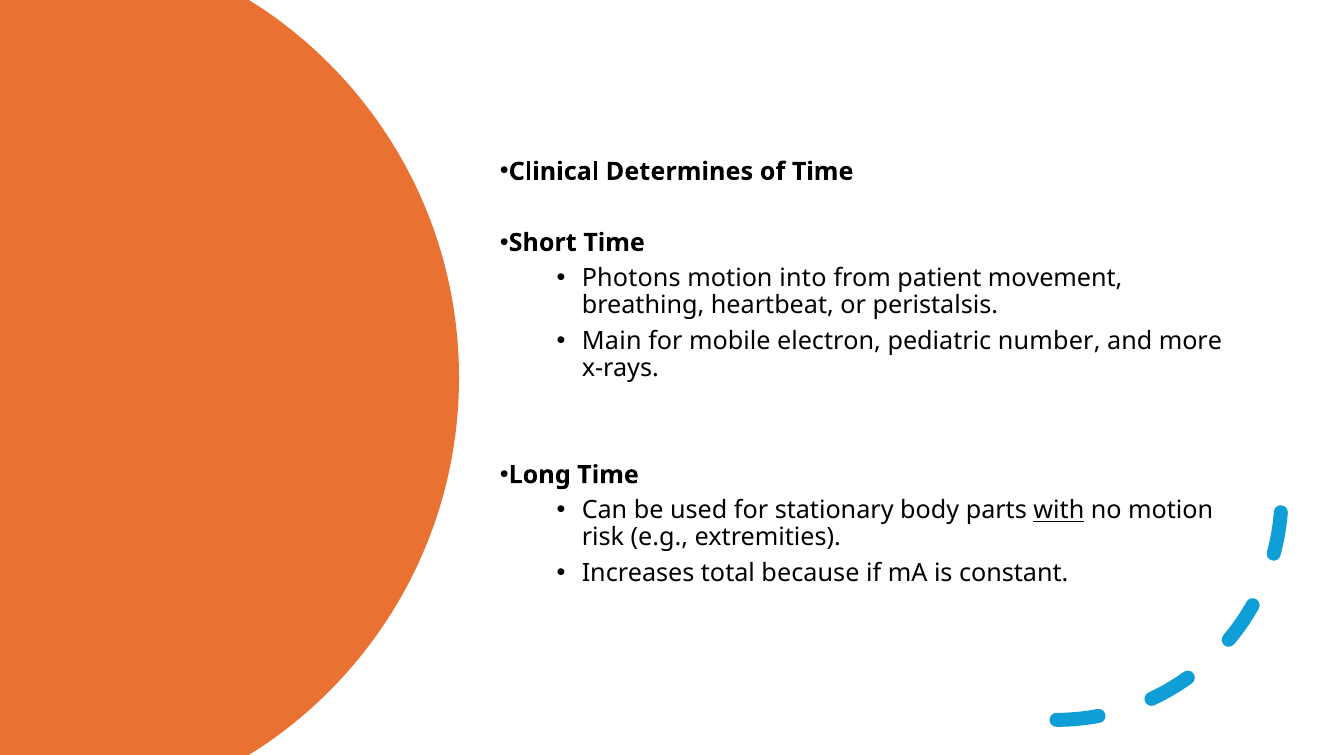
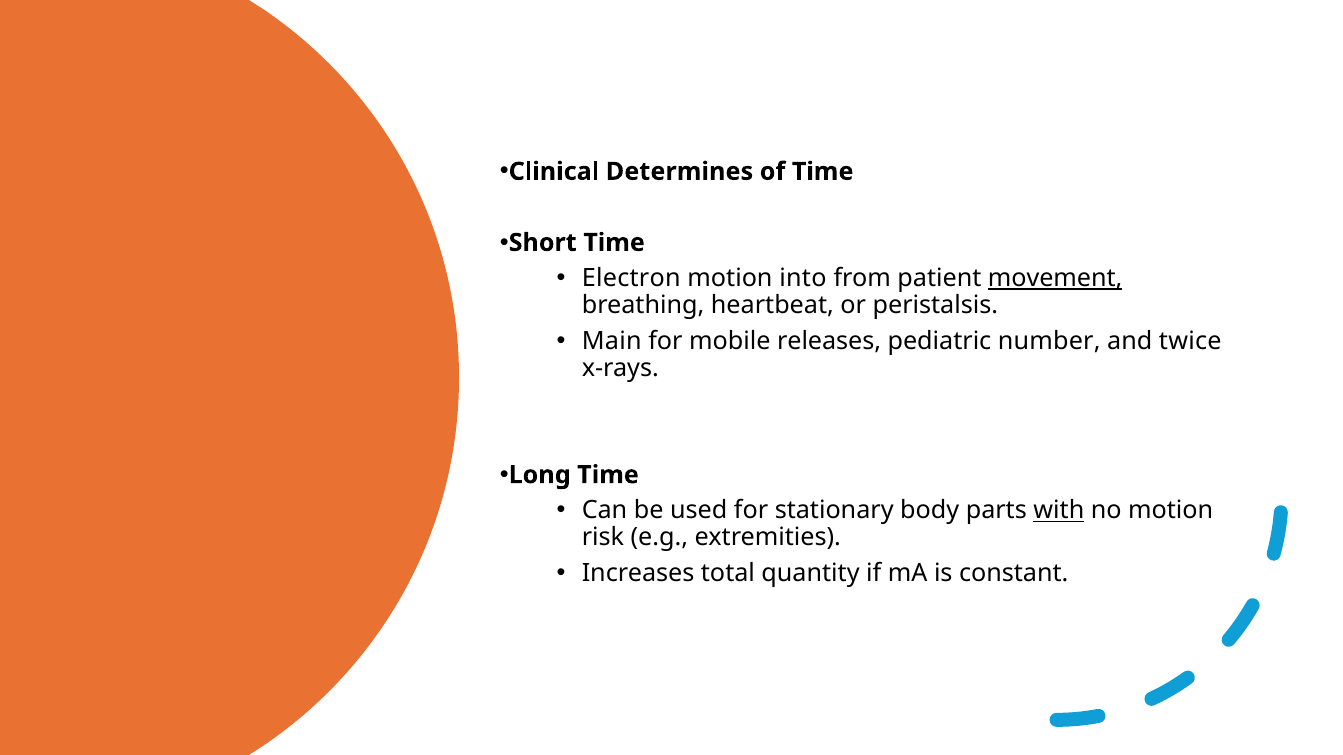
Photons: Photons -> Electron
movement underline: none -> present
electron: electron -> releases
more: more -> twice
because: because -> quantity
